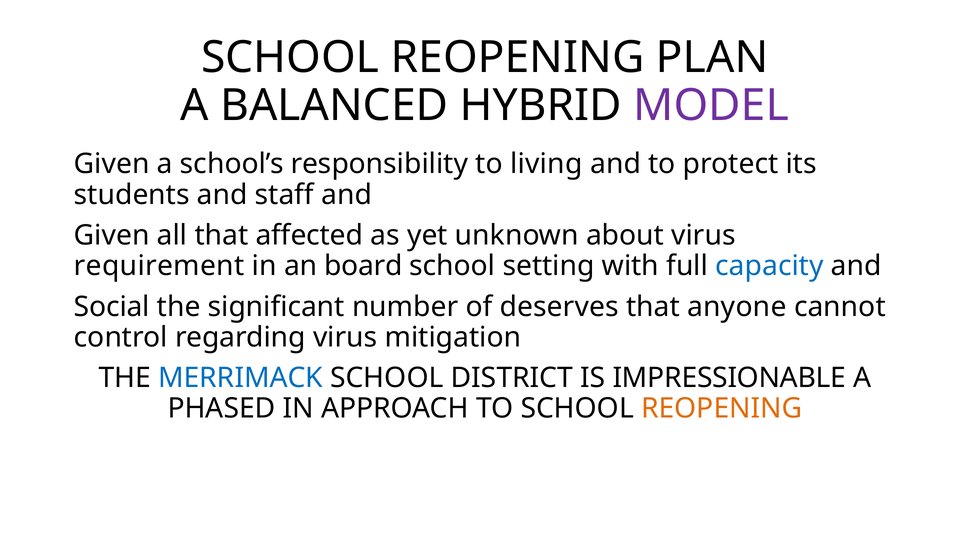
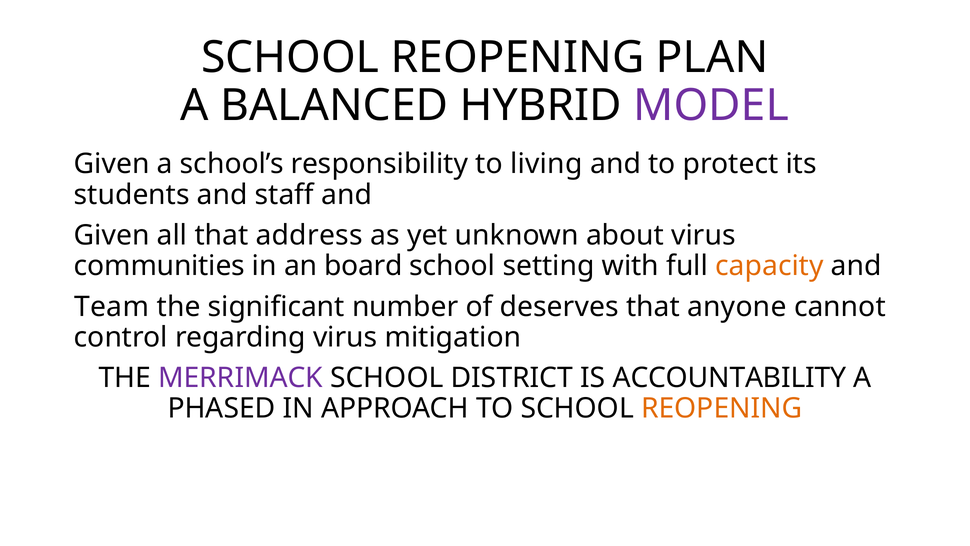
affected: affected -> address
requirement: requirement -> communities
capacity colour: blue -> orange
Social: Social -> Team
MERRIMACK colour: blue -> purple
IMPRESSIONABLE: IMPRESSIONABLE -> ACCOUNTABILITY
